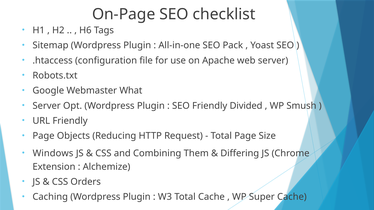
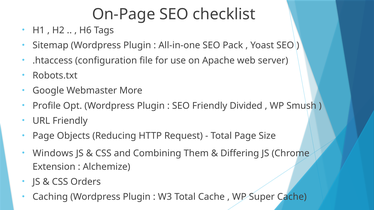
What: What -> More
Server at (47, 106): Server -> Profile
